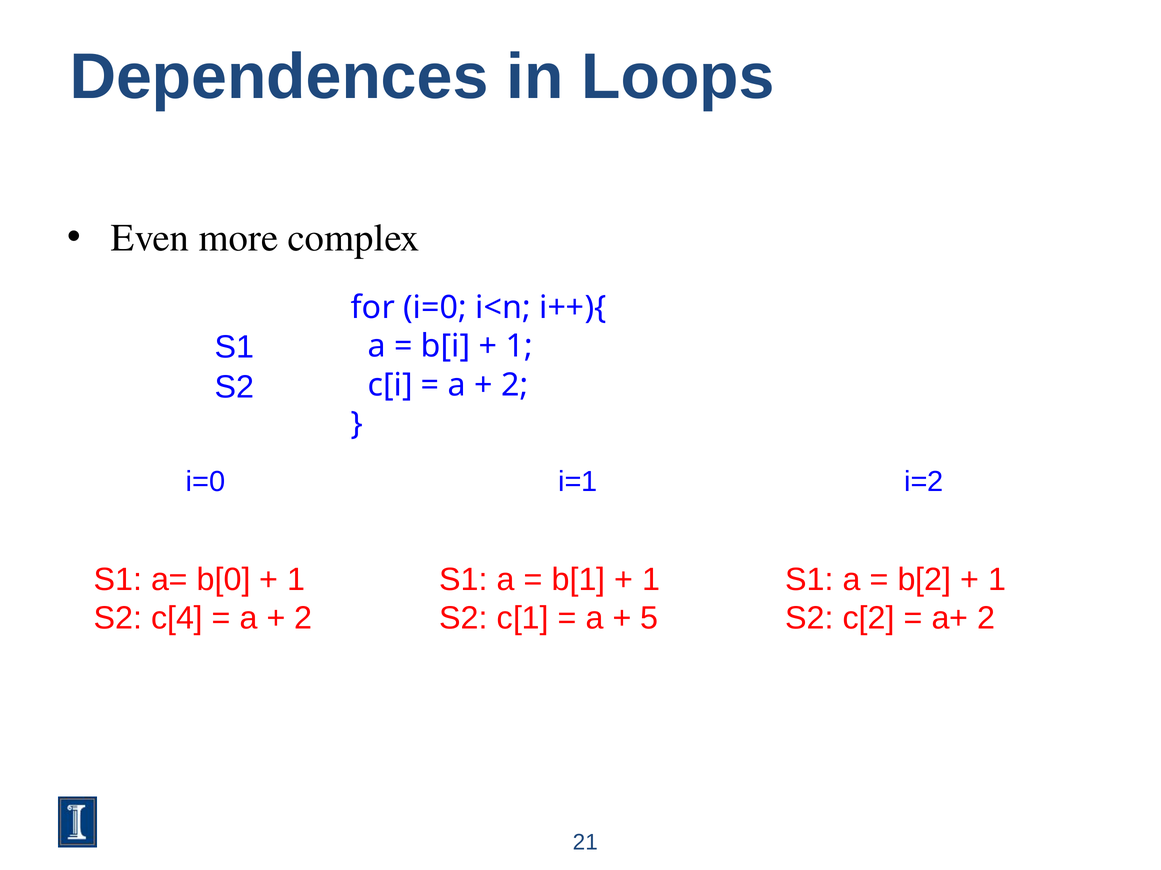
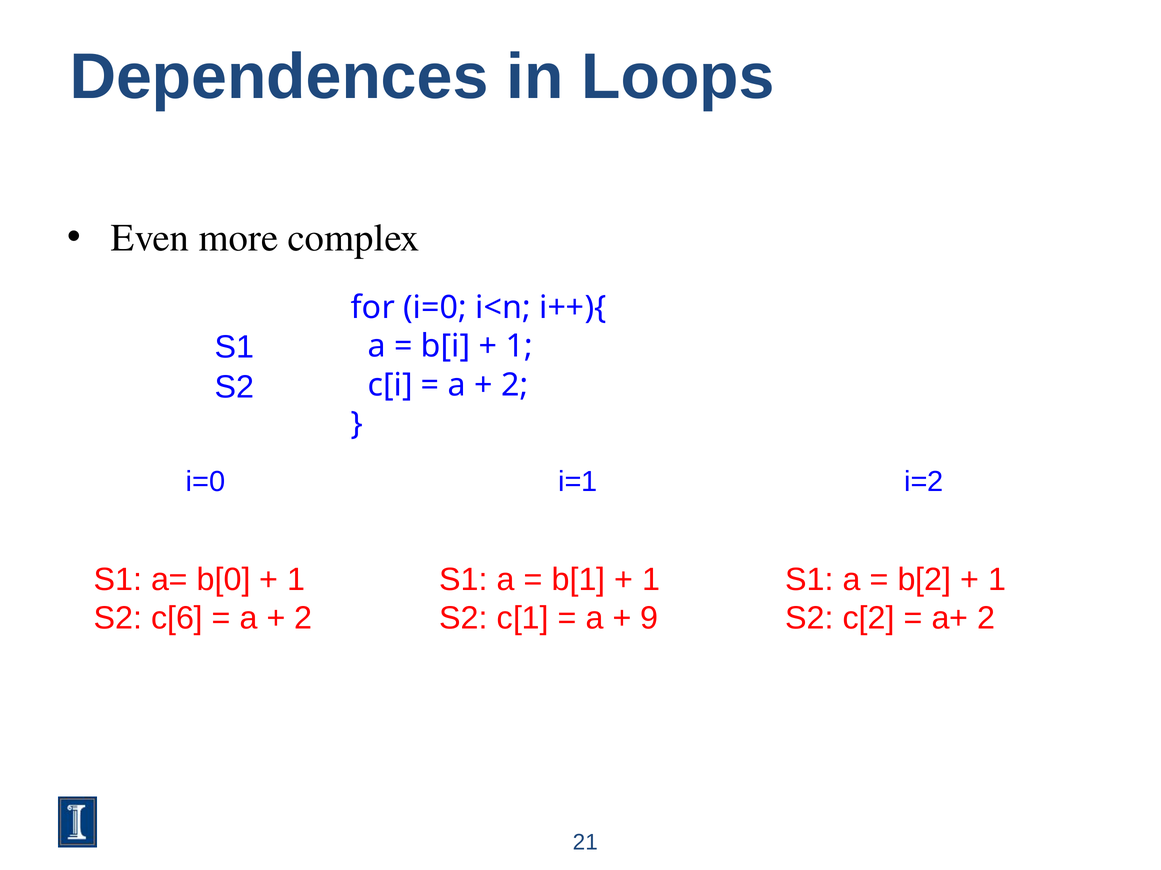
c[4: c[4 -> c[6
5: 5 -> 9
